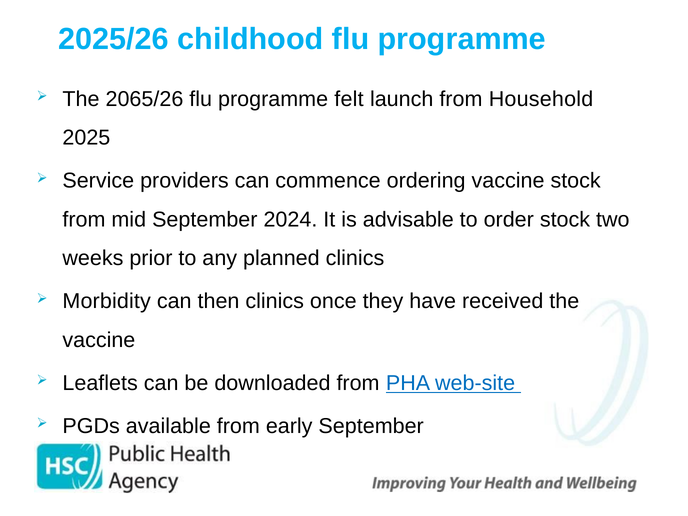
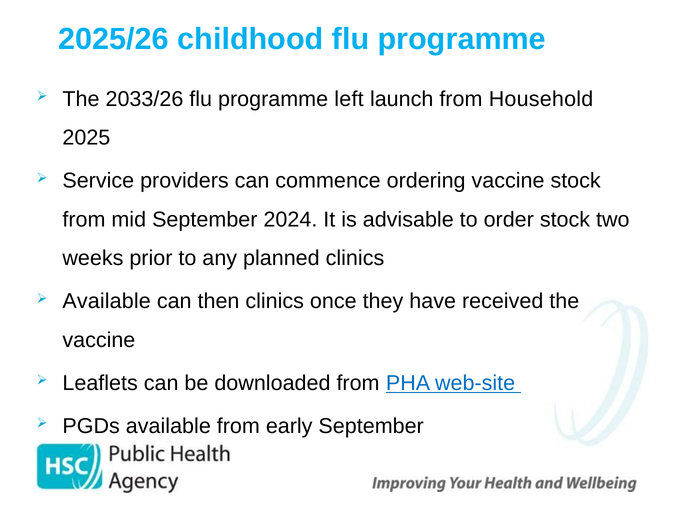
2065/26: 2065/26 -> 2033/26
felt: felt -> left
Morbidity at (107, 301): Morbidity -> Available
